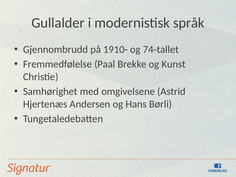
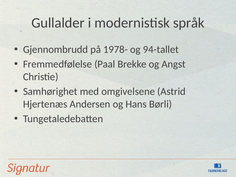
1910-: 1910- -> 1978-
74-tallet: 74-tallet -> 94-tallet
Kunst: Kunst -> Angst
